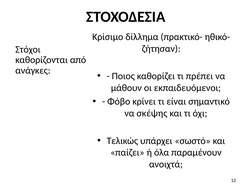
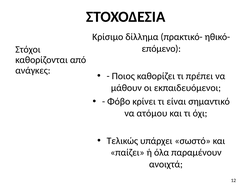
ζήτησαν: ζήτησαν -> επόμενο
σκέψης: σκέψης -> ατόμου
